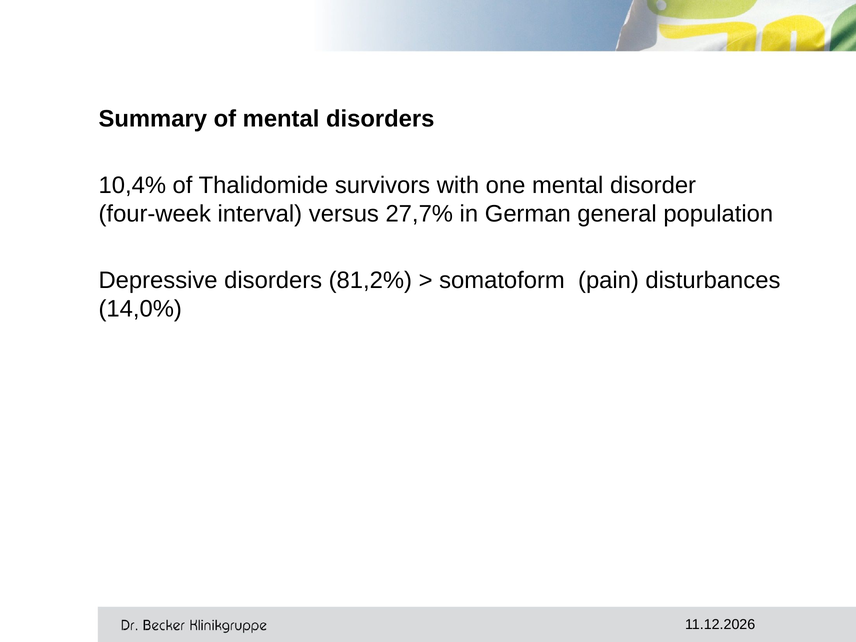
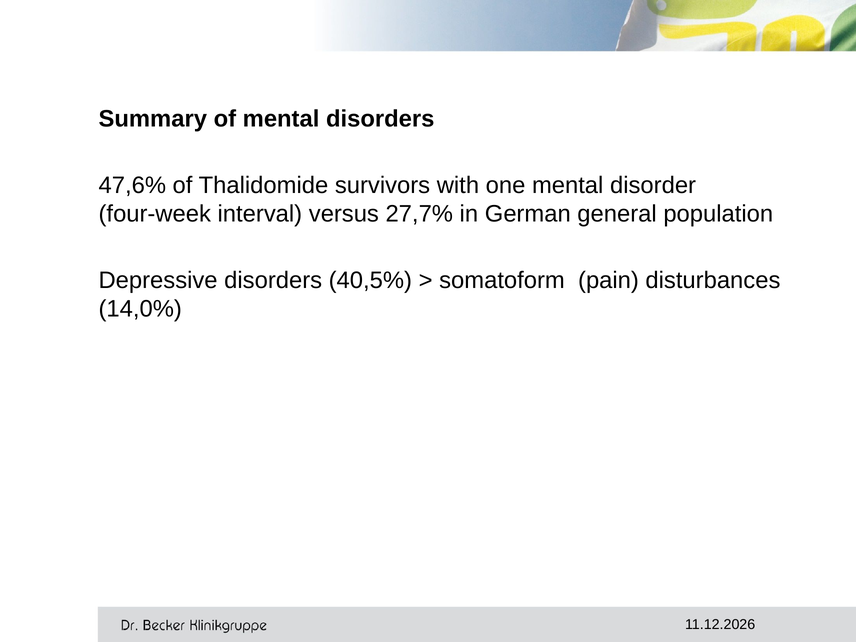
10,4%: 10,4% -> 47,6%
81,2%: 81,2% -> 40,5%
